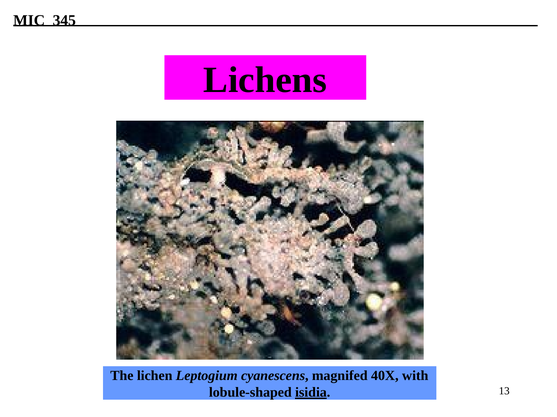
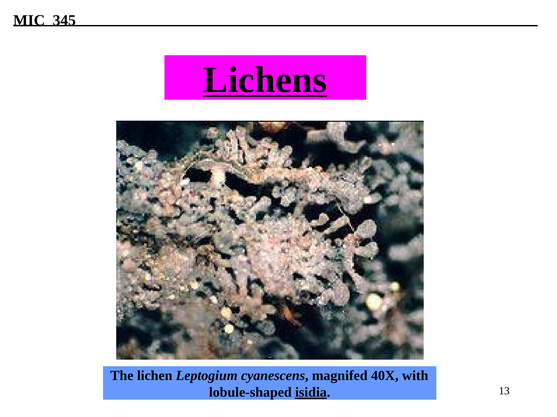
Lichens underline: none -> present
